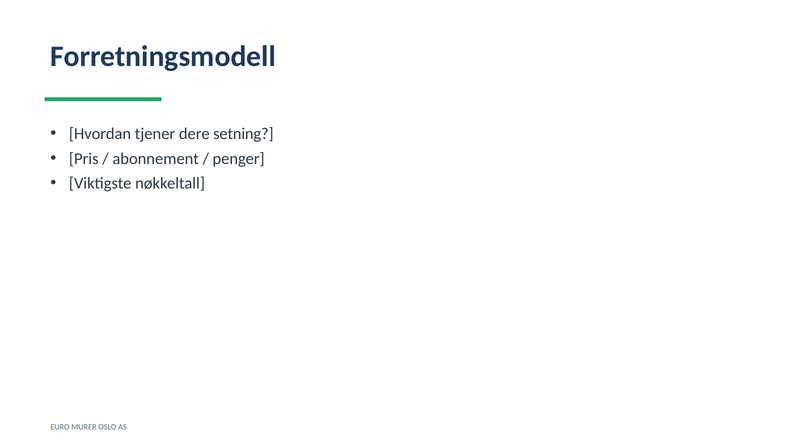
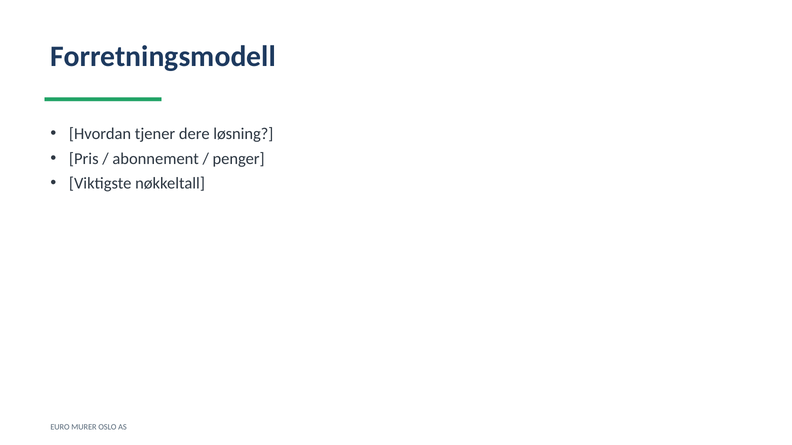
setning: setning -> løsning
